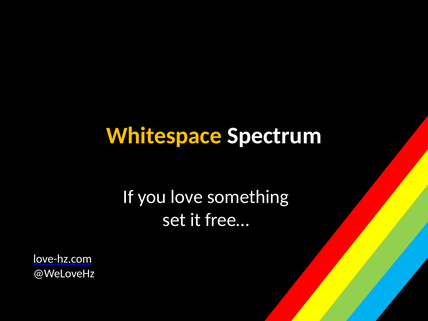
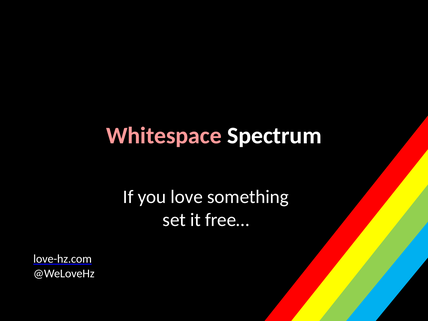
Whitespace colour: yellow -> pink
